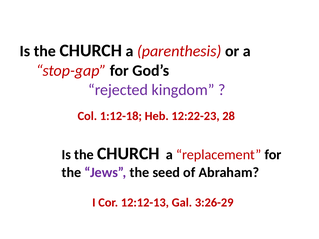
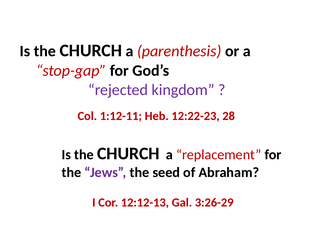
1:12-18: 1:12-18 -> 1:12-11
